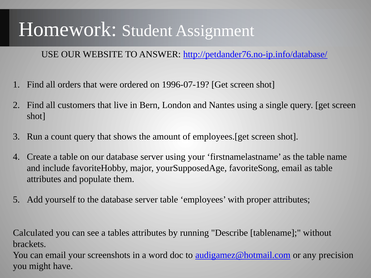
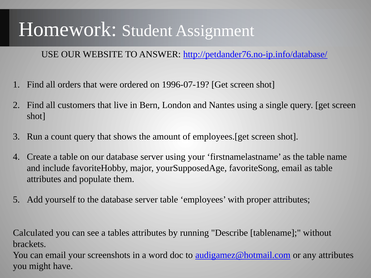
any precision: precision -> attributes
